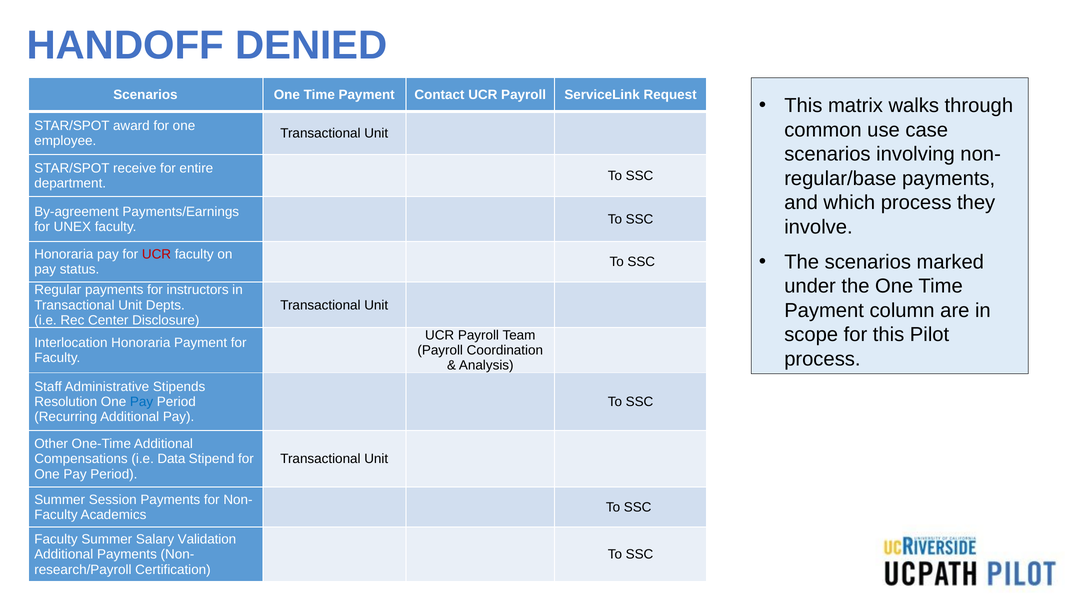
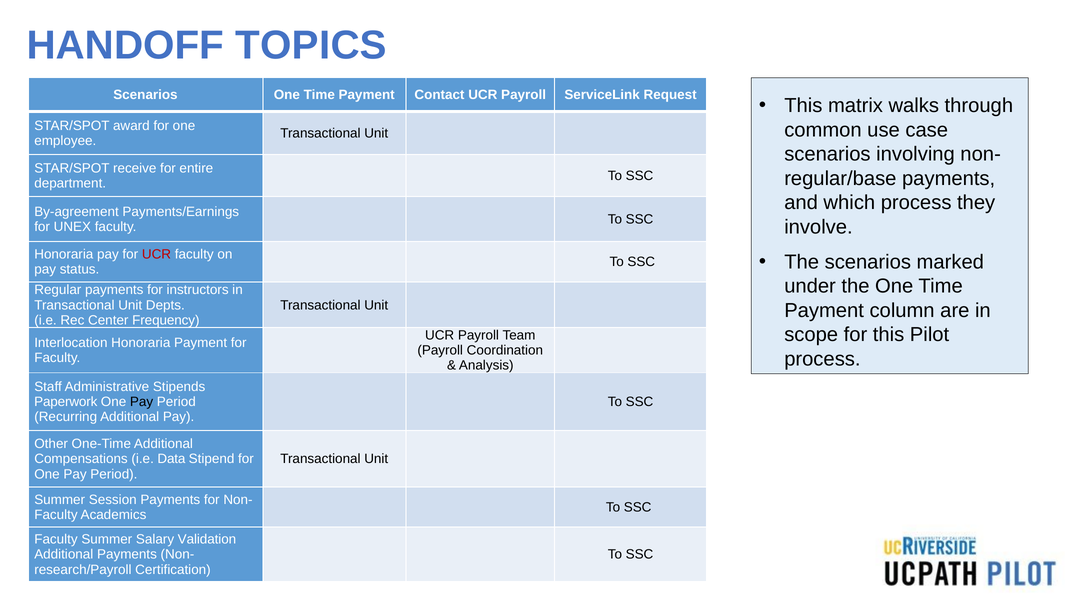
DENIED: DENIED -> TOPICS
Disclosure: Disclosure -> Frequency
Resolution: Resolution -> Paperwork
Pay at (142, 402) colour: blue -> black
